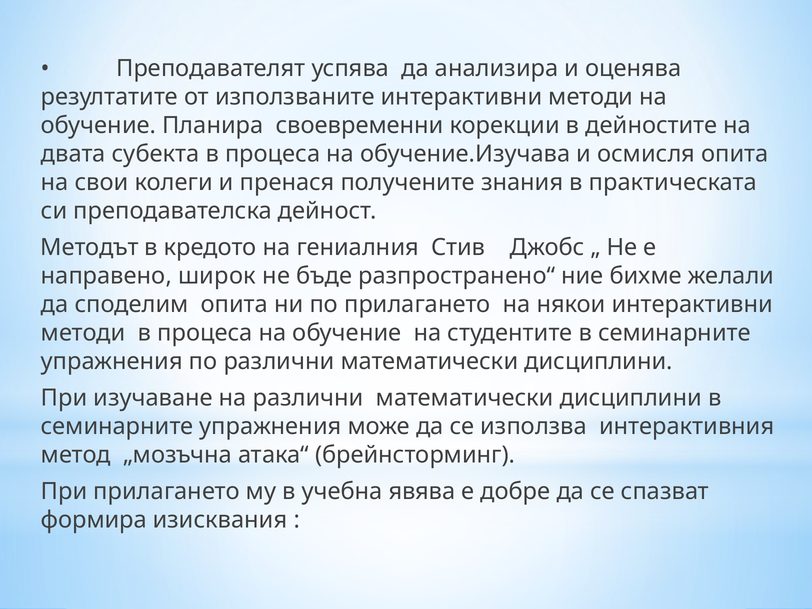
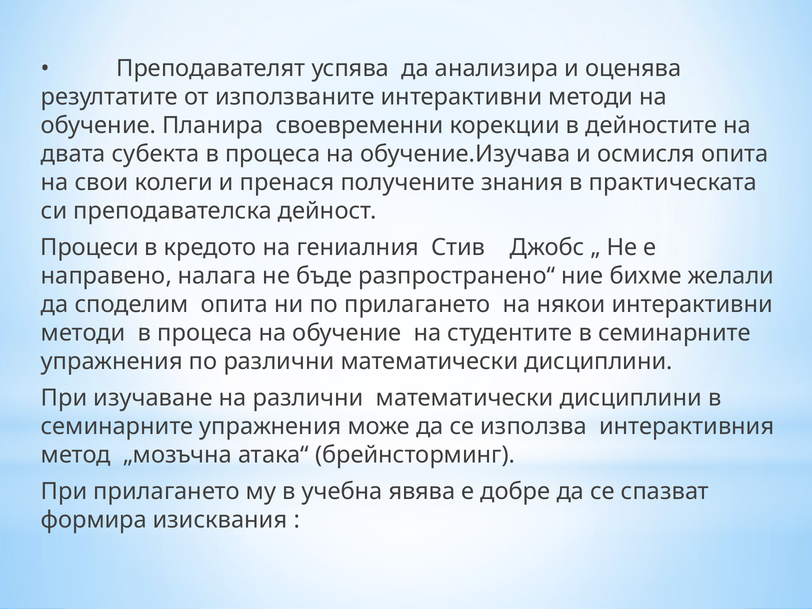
Методът: Методът -> Процеси
широк: широк -> налага
